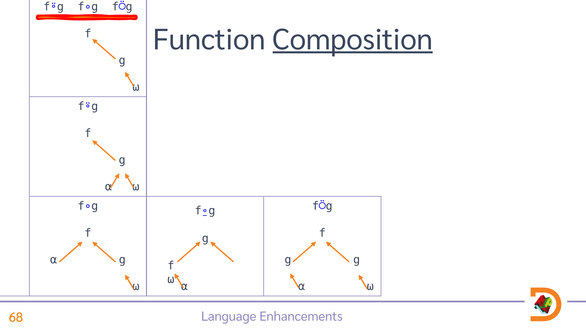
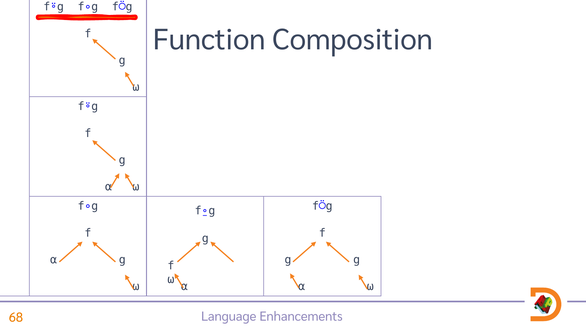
Composition underline: present -> none
